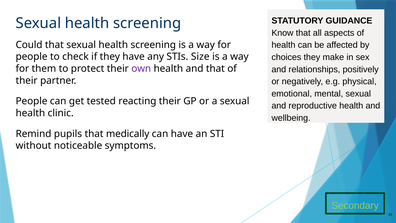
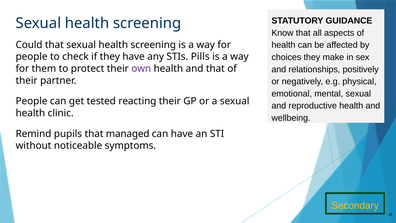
Size: Size -> Pills
medically: medically -> managed
Secondary colour: light green -> yellow
